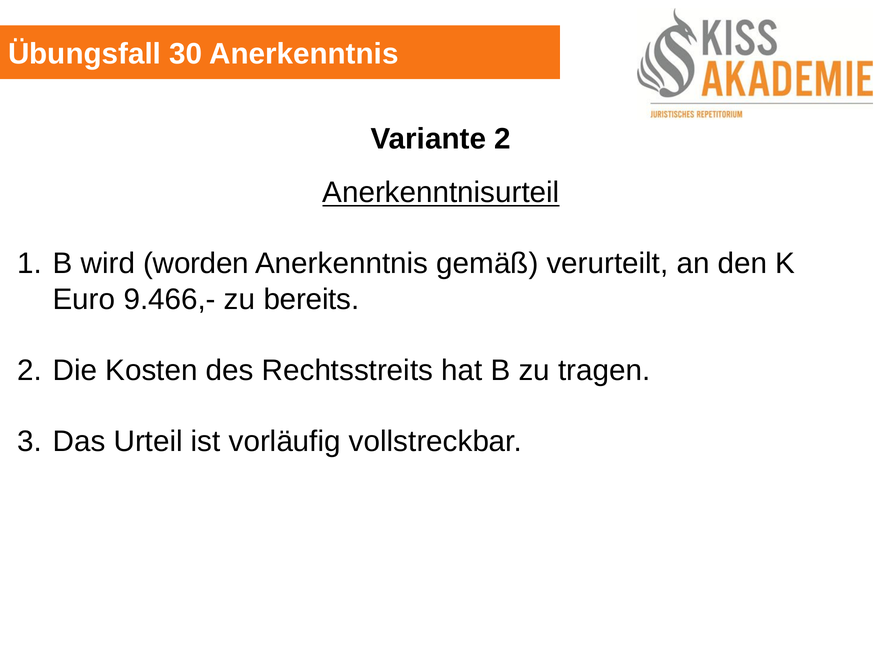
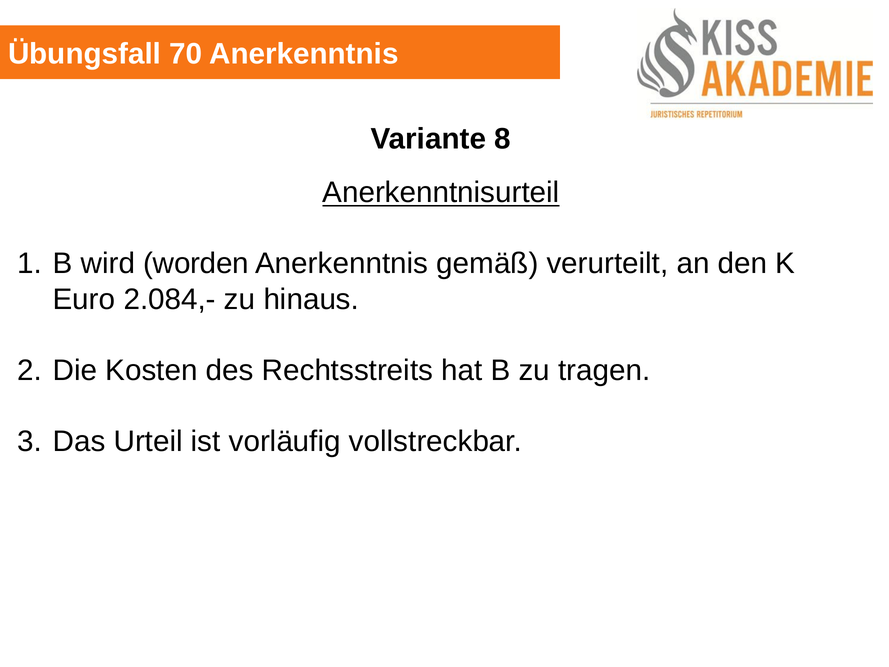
30: 30 -> 70
Variante 2: 2 -> 8
9.466,-: 9.466,- -> 2.084,-
bereits: bereits -> hinaus
